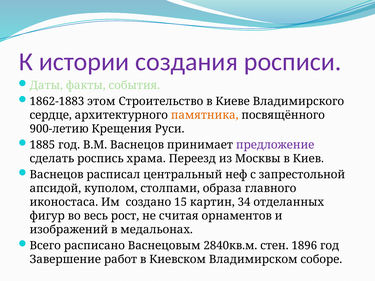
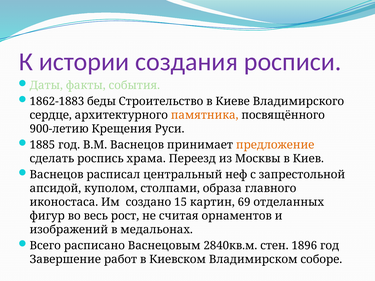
этом: этом -> беды
предложение colour: purple -> orange
34: 34 -> 69
